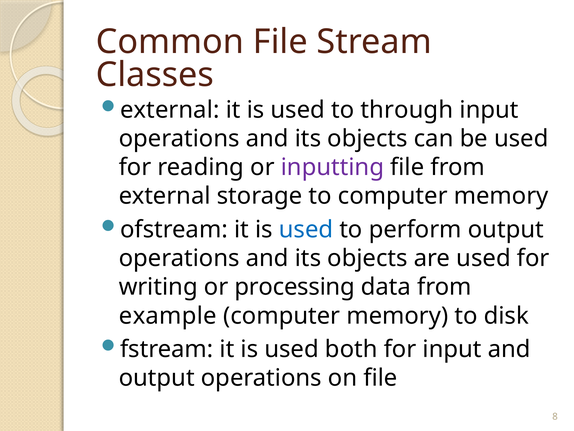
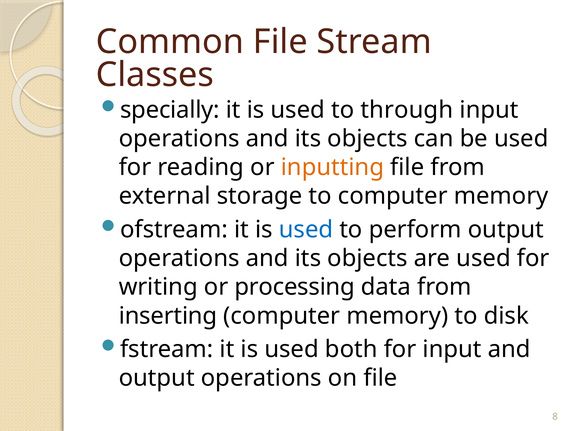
external at (170, 110): external -> specially
inputting colour: purple -> orange
example: example -> inserting
